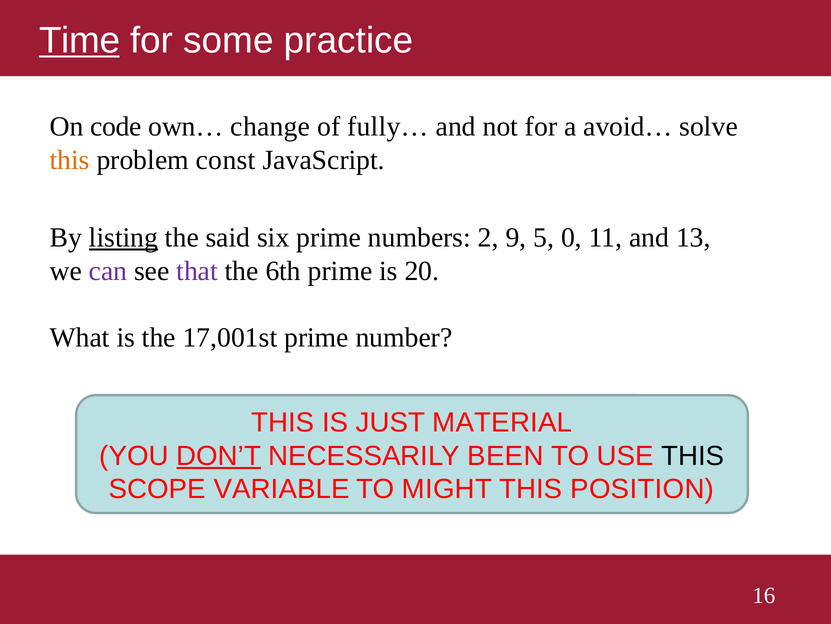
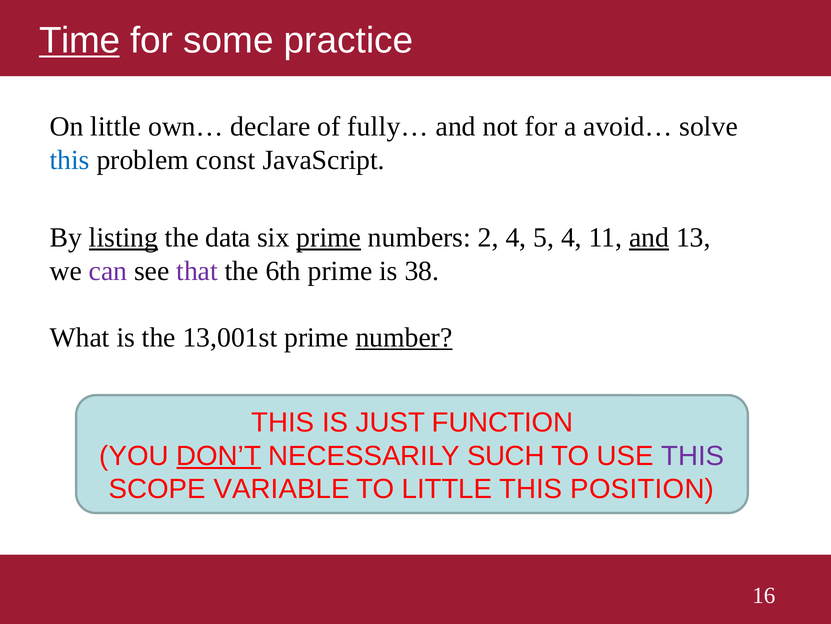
On code: code -> little
change: change -> declare
this at (70, 160) colour: orange -> blue
said: said -> data
prime at (329, 237) underline: none -> present
2 9: 9 -> 4
5 0: 0 -> 4
and at (649, 237) underline: none -> present
20: 20 -> 38
17,001st: 17,001st -> 13,001st
number underline: none -> present
MATERIAL: MATERIAL -> FUNCTION
BEEN: BEEN -> SUCH
THIS at (693, 455) colour: black -> purple
TO MIGHT: MIGHT -> LITTLE
